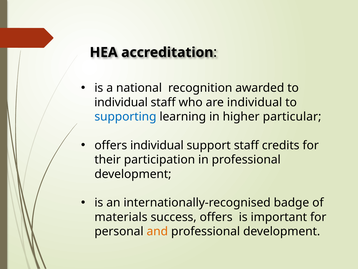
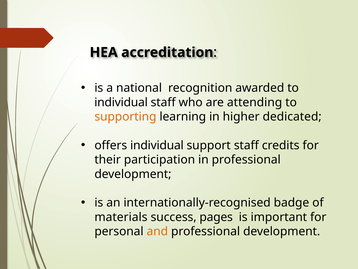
are individual: individual -> attending
supporting colour: blue -> orange
particular: particular -> dedicated
success offers: offers -> pages
